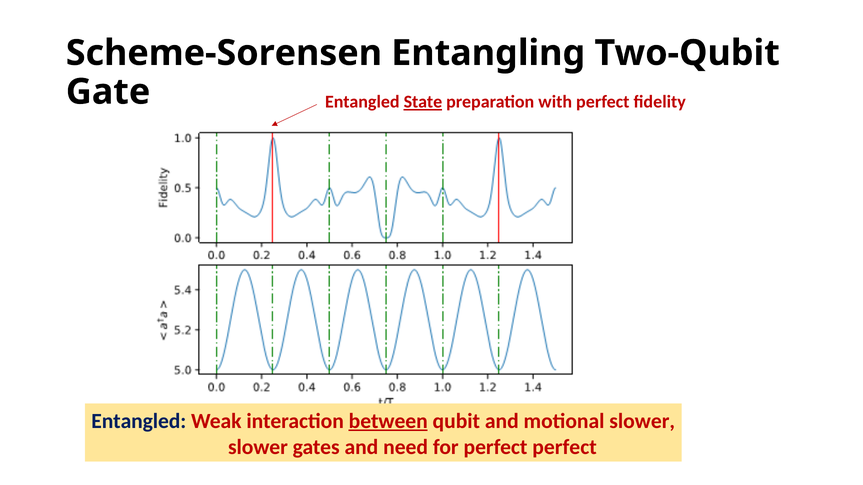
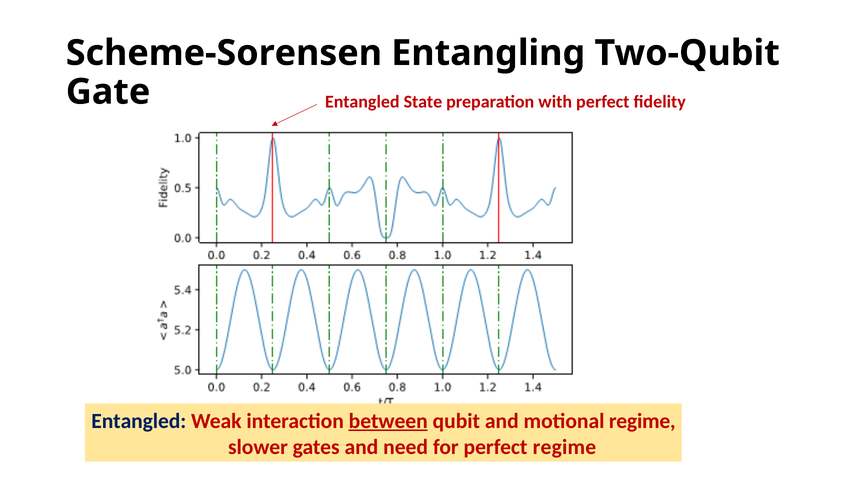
State underline: present -> none
motional slower: slower -> regime
perfect perfect: perfect -> regime
